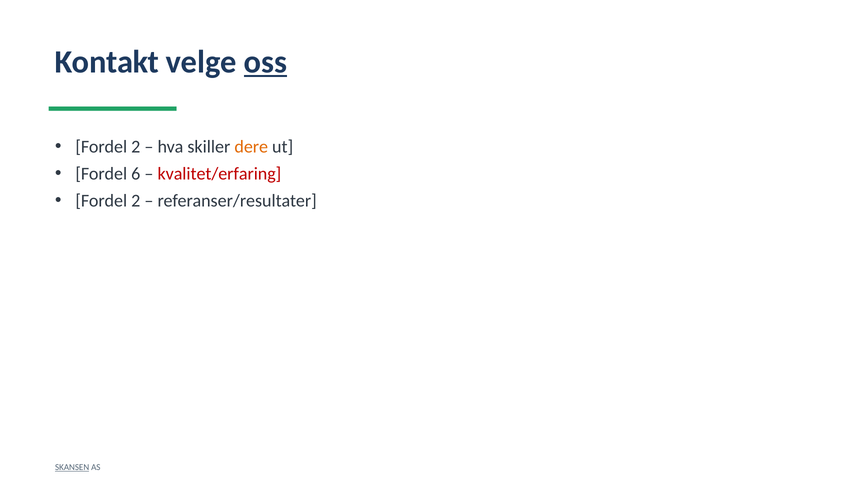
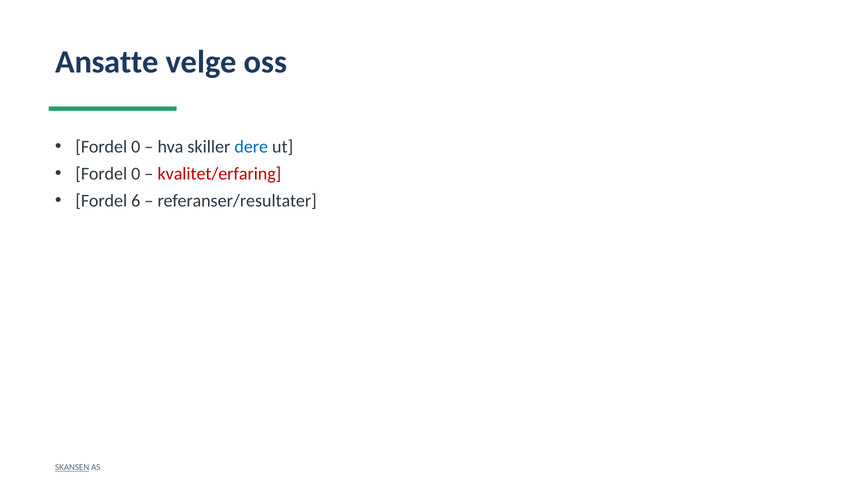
Kontakt: Kontakt -> Ansatte
oss underline: present -> none
2 at (136, 147): 2 -> 0
dere colour: orange -> blue
6 at (136, 174): 6 -> 0
2 at (136, 201): 2 -> 6
